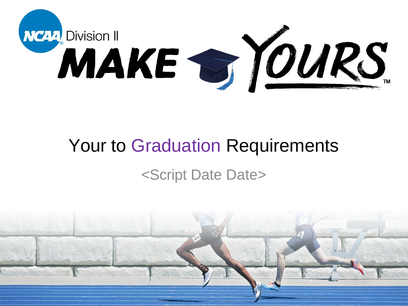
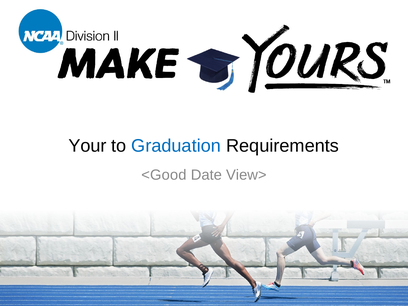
Graduation colour: purple -> blue
<Script: <Script -> <Good
Date>: Date> -> View>
